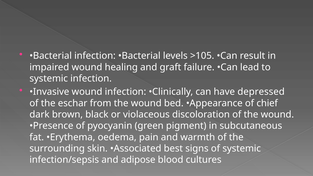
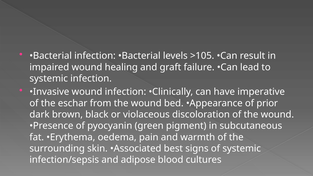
depressed: depressed -> imperative
chief: chief -> prior
